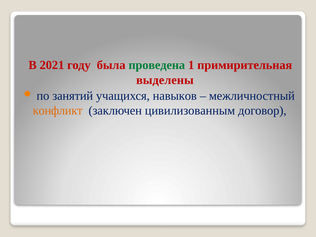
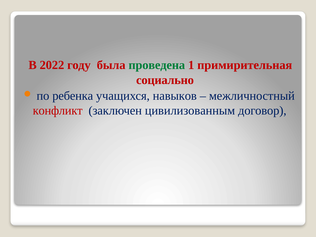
2021: 2021 -> 2022
выделены: выделены -> социально
занятий: занятий -> ребенка
конфликт colour: orange -> red
